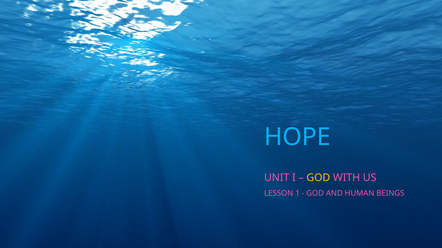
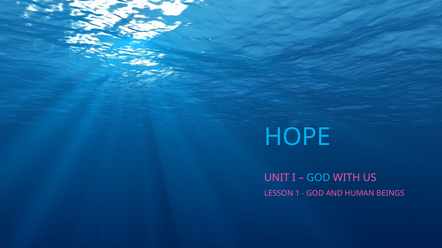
GOD at (318, 178) colour: yellow -> light blue
